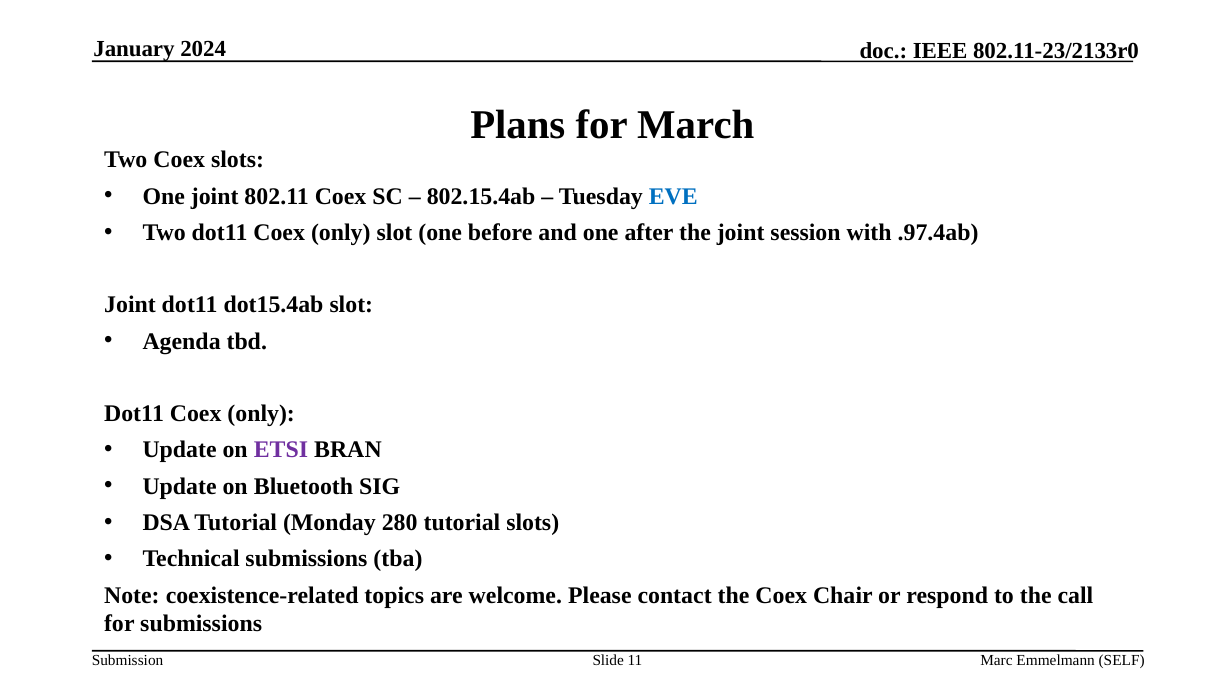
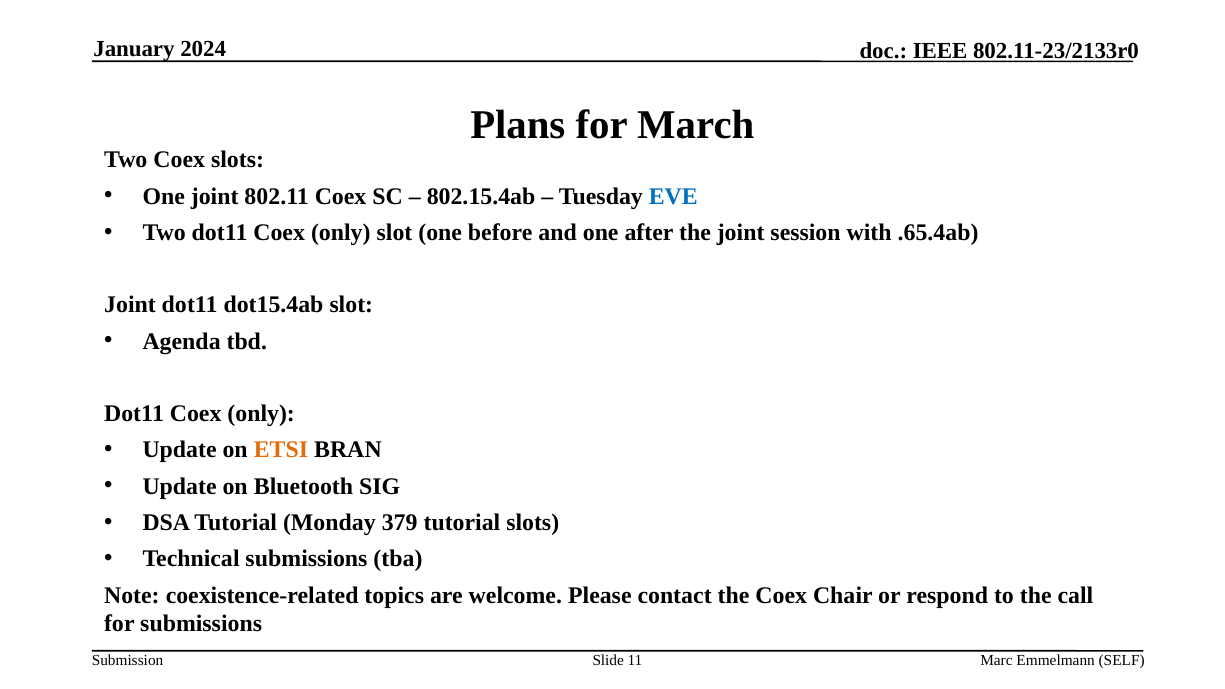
.97.4ab: .97.4ab -> .65.4ab
ETSI colour: purple -> orange
280: 280 -> 379
